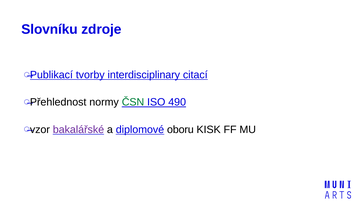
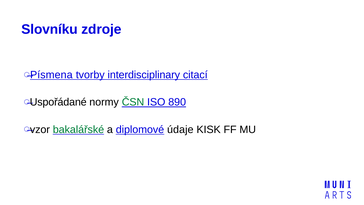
Publikací: Publikací -> Písmena
Přehlednost: Přehlednost -> Uspořádané
490: 490 -> 890
bakalářské colour: purple -> green
oboru: oboru -> údaje
